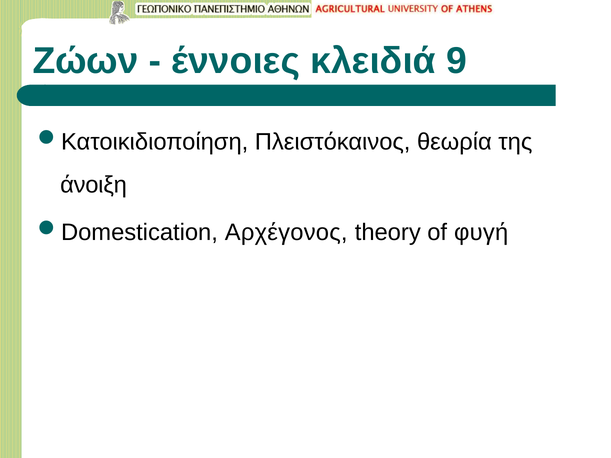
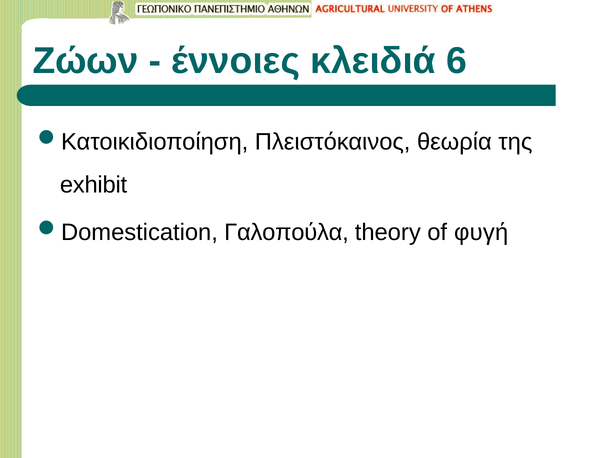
9: 9 -> 6
άνοιξη: άνοιξη -> exhibit
Αρχέγονος: Αρχέγονος -> Γαλοπούλα
